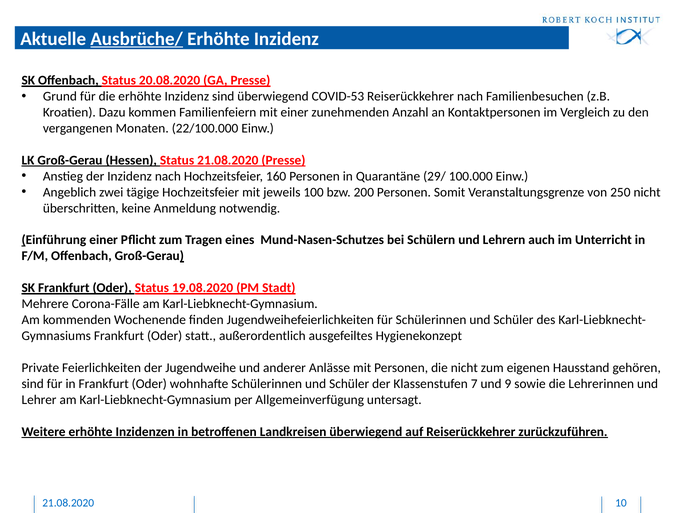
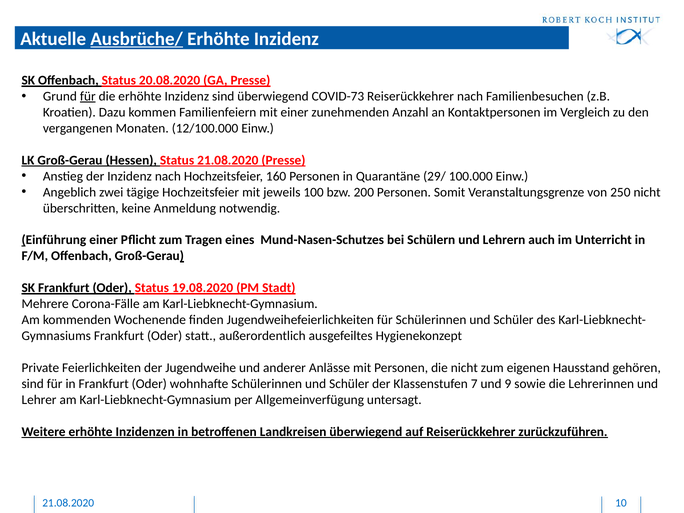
für at (88, 96) underline: none -> present
COVID-53: COVID-53 -> COVID-73
22/100.000: 22/100.000 -> 12/100.000
